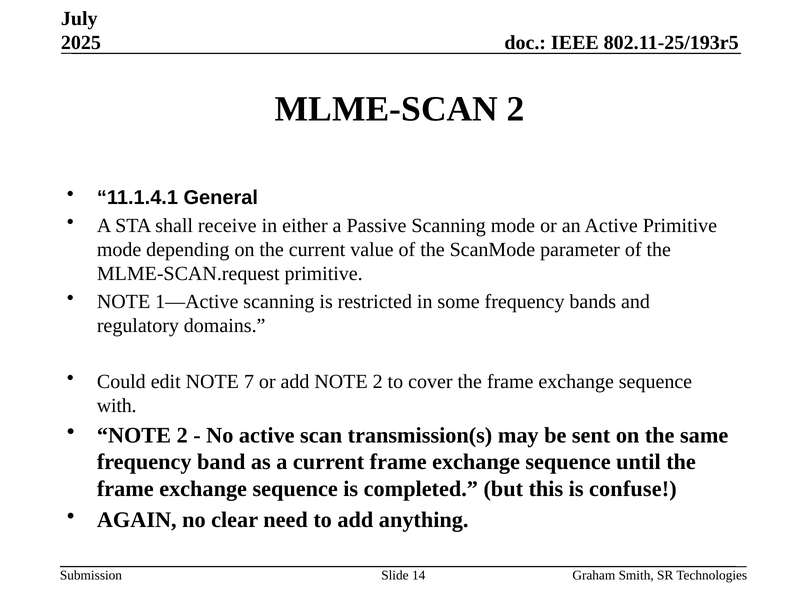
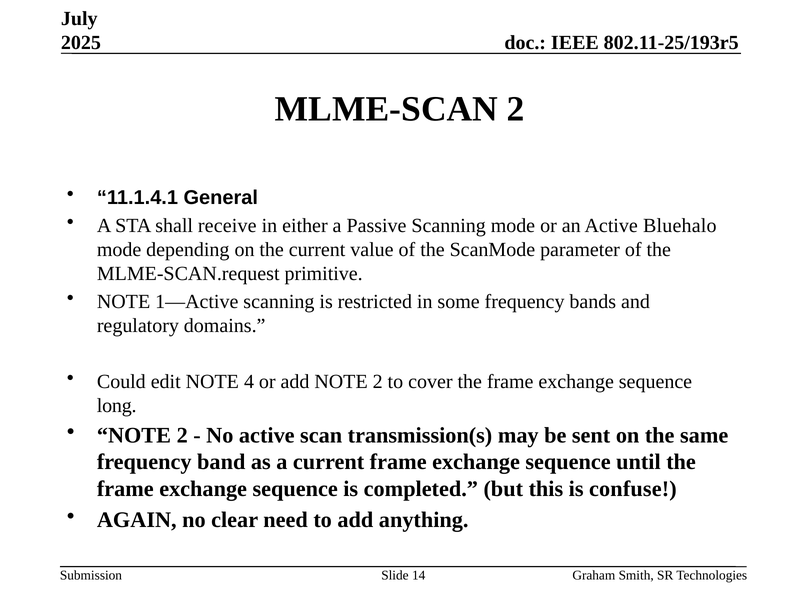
Active Primitive: Primitive -> Bluehalo
7: 7 -> 4
with: with -> long
